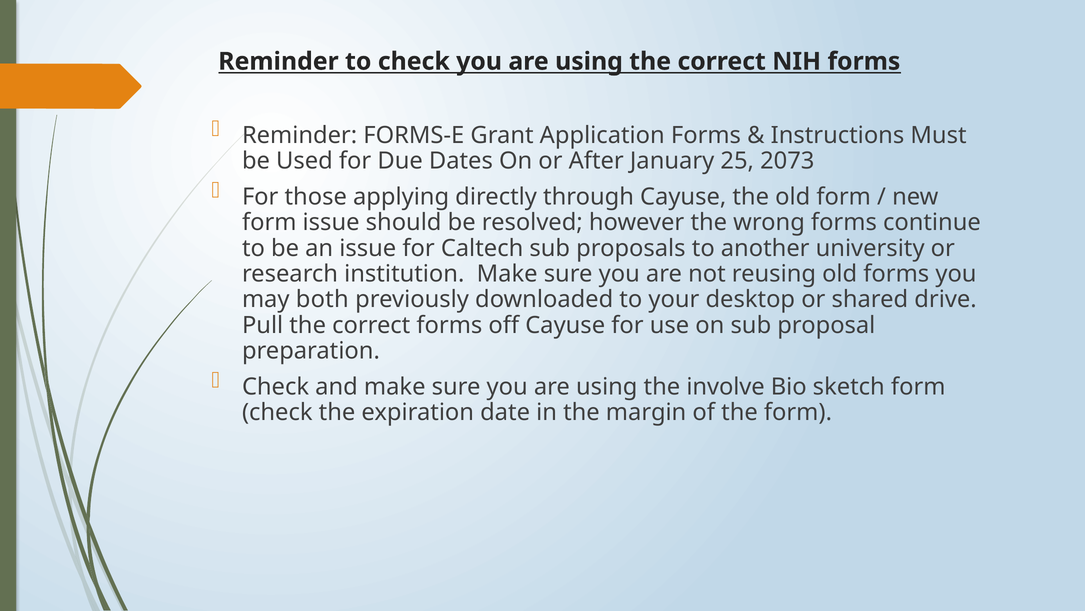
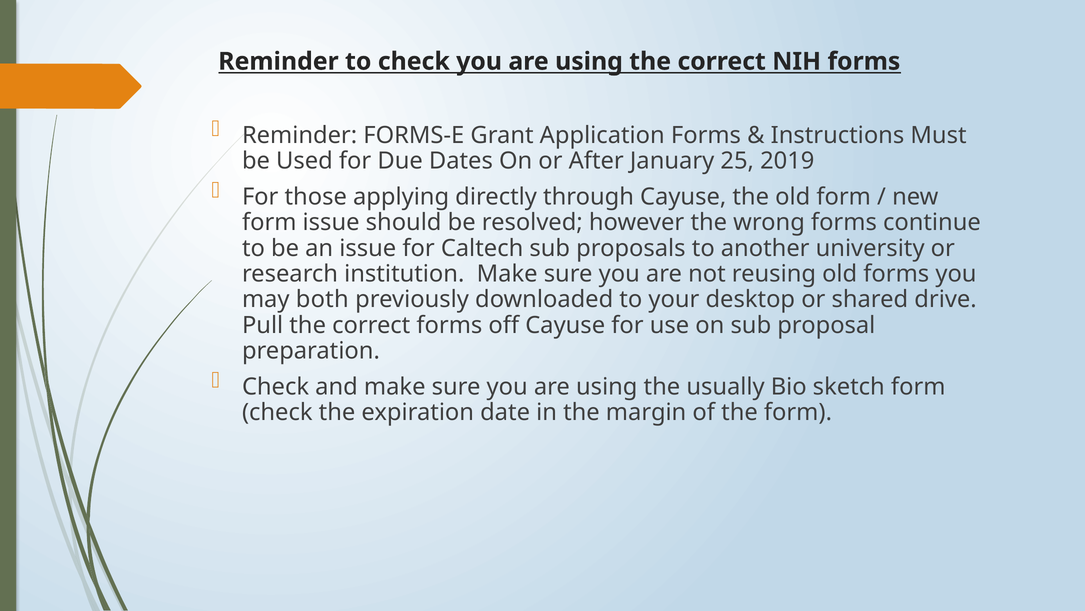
2073: 2073 -> 2019
involve: involve -> usually
